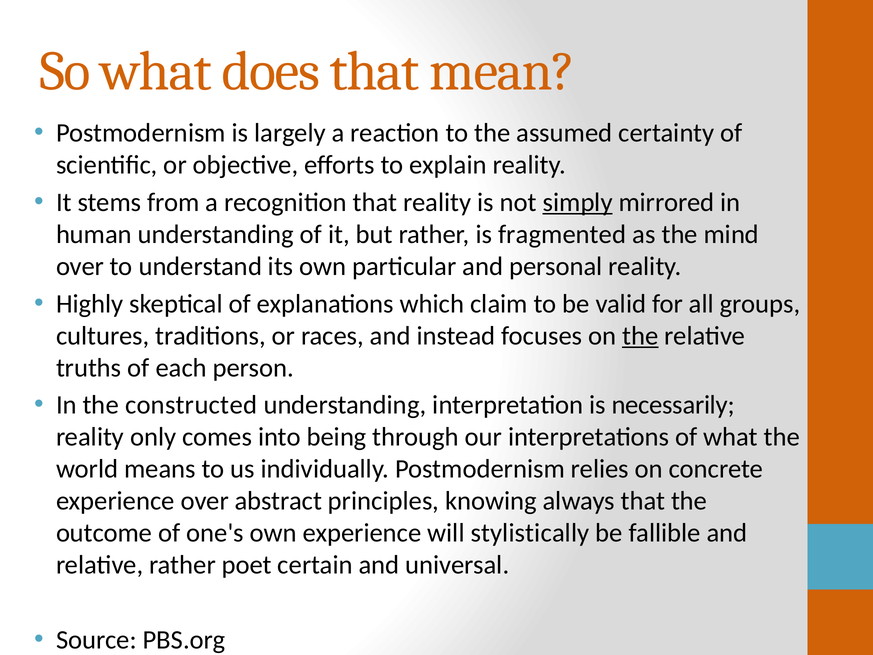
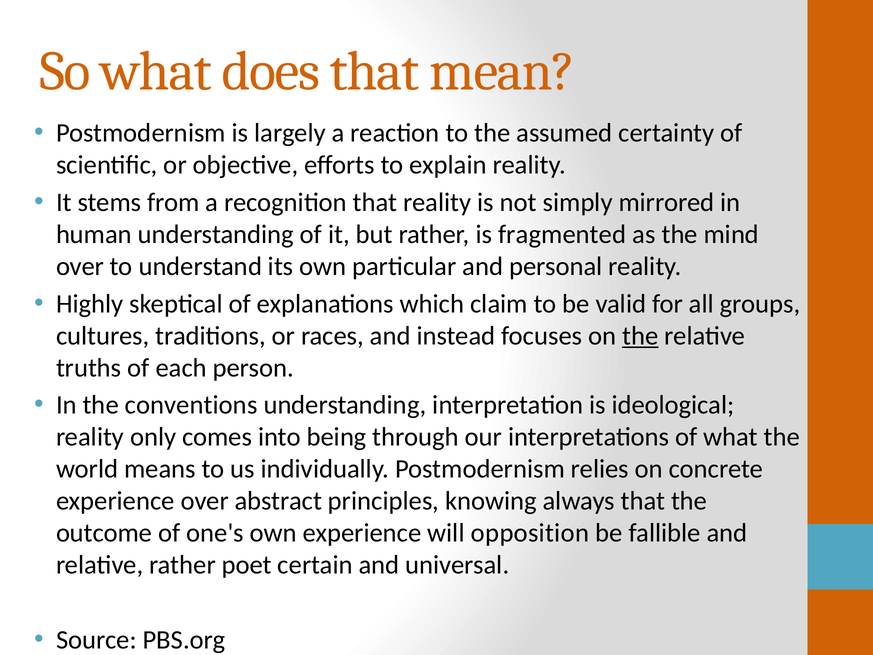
simply underline: present -> none
constructed: constructed -> conventions
necessarily: necessarily -> ideological
stylistically: stylistically -> opposition
